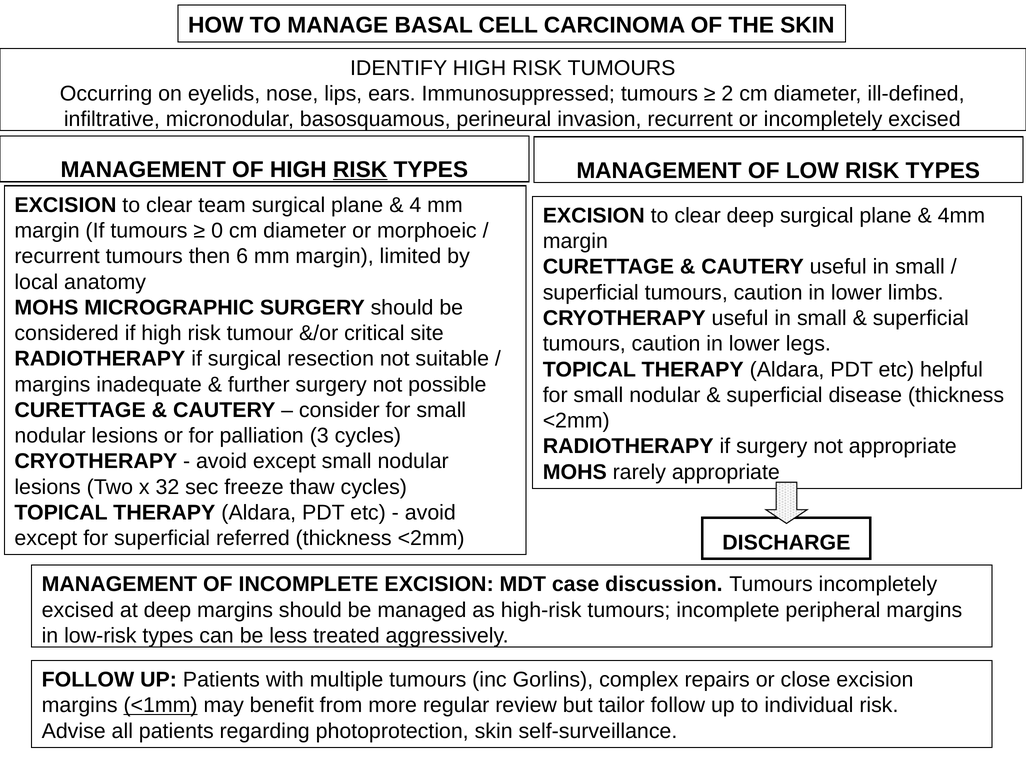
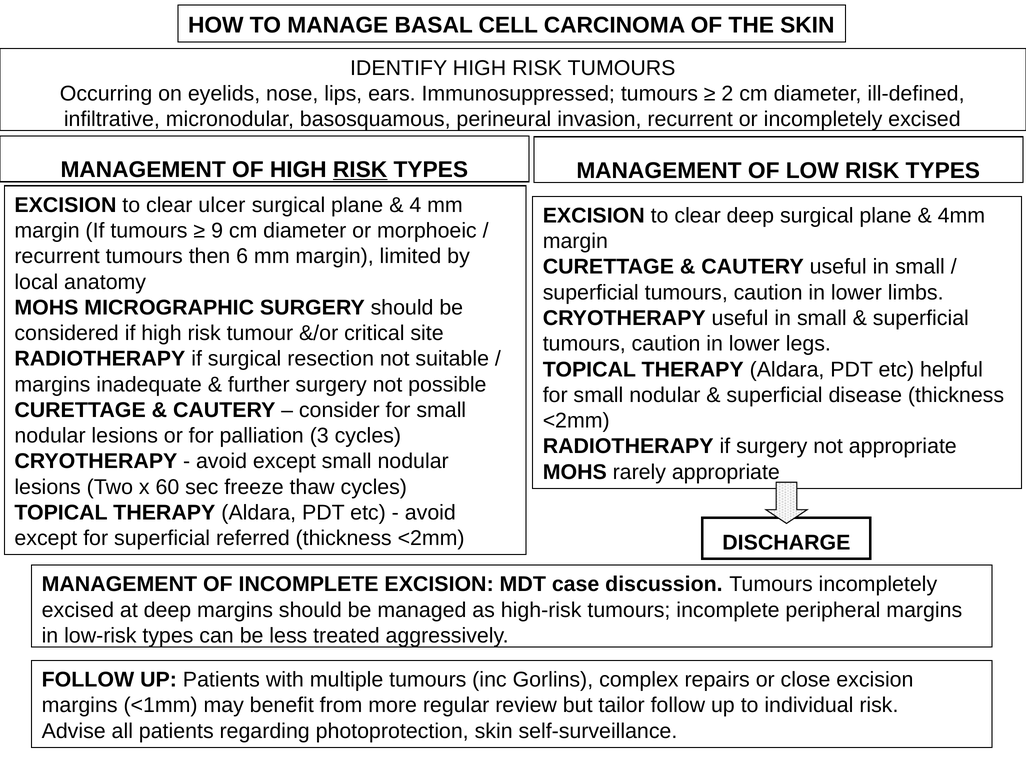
team: team -> ulcer
0: 0 -> 9
32: 32 -> 60
<1mm underline: present -> none
